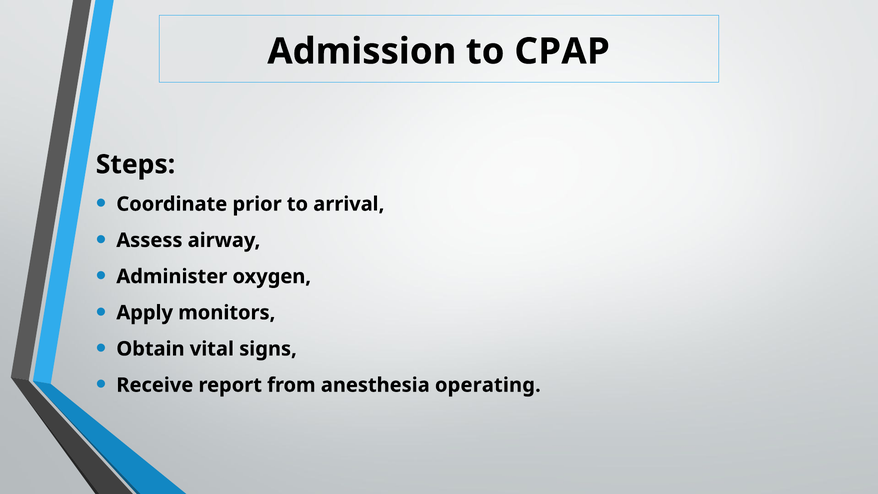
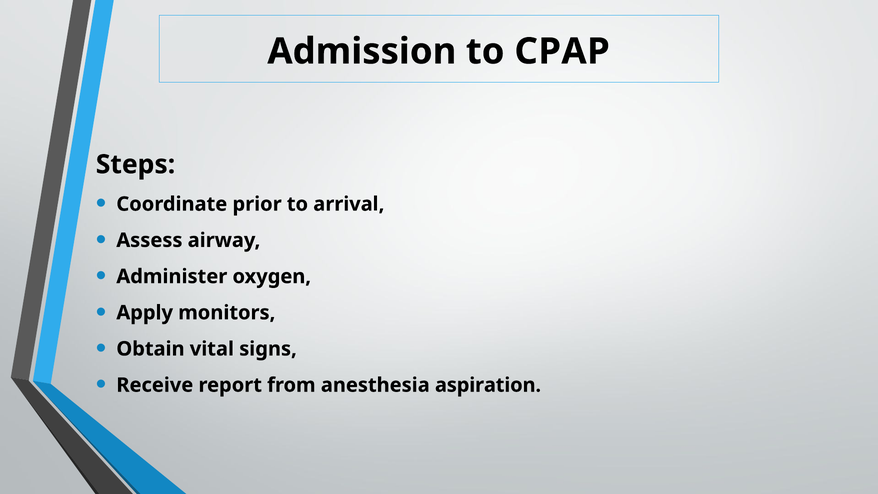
operating: operating -> aspiration
